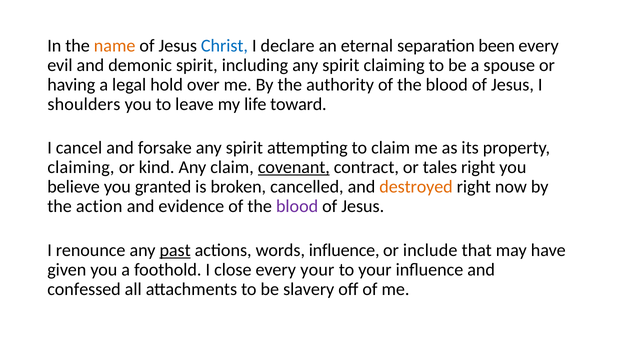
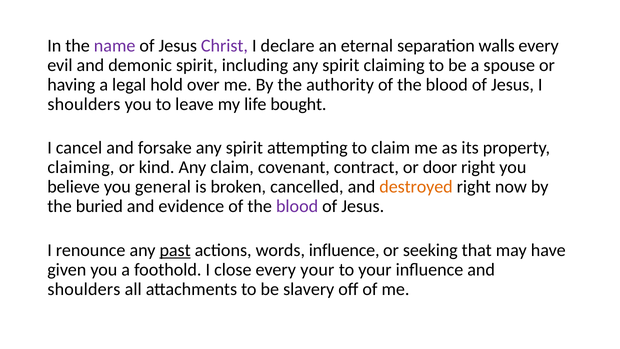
name colour: orange -> purple
Christ colour: blue -> purple
been: been -> walls
toward: toward -> bought
covenant underline: present -> none
tales: tales -> door
granted: granted -> general
action: action -> buried
include: include -> seeking
confessed at (84, 289): confessed -> shoulders
